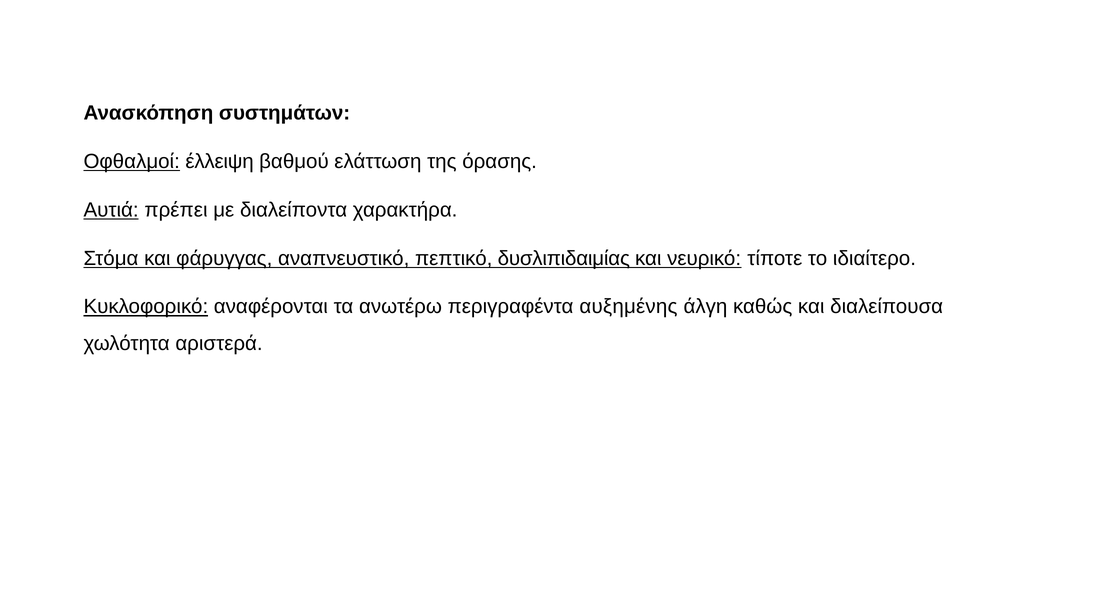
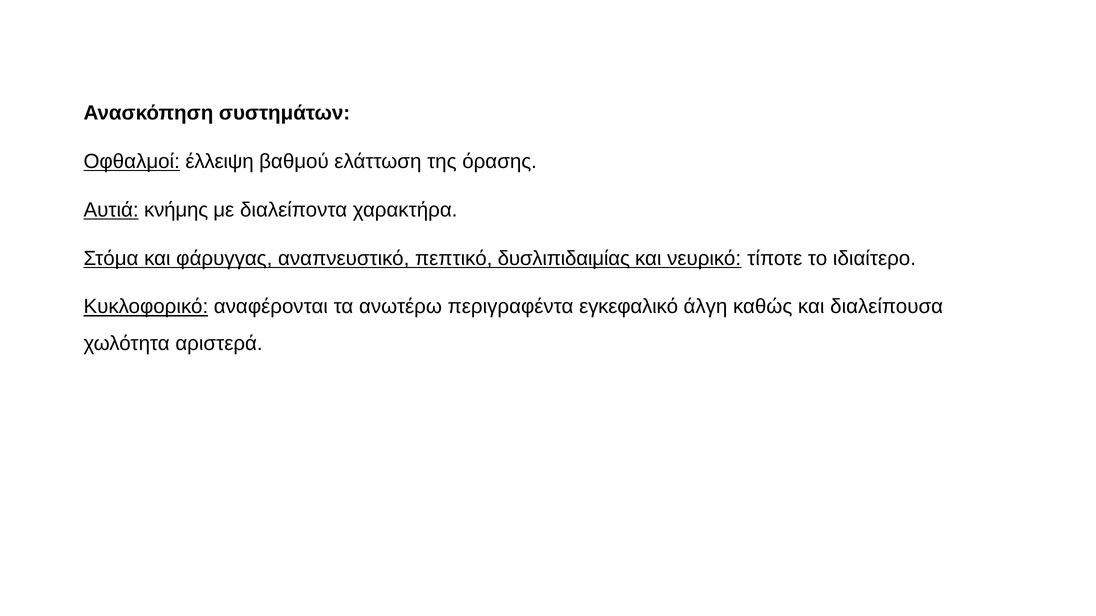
πρέπει: πρέπει -> κνήμης
αυξημένης: αυξημένης -> εγκεφαλικό
